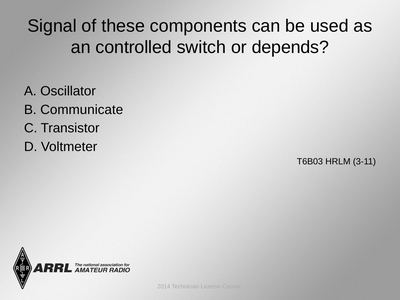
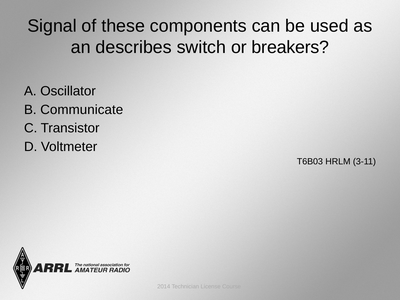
controlled: controlled -> describes
depends: depends -> breakers
